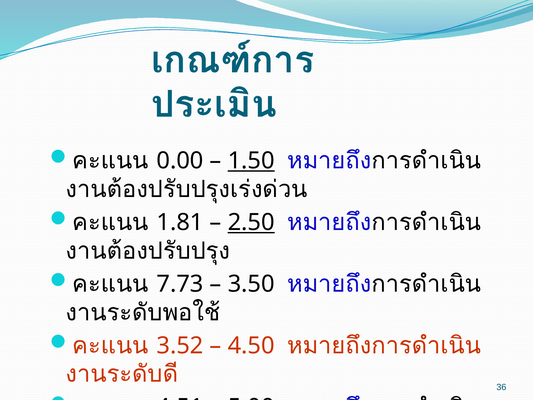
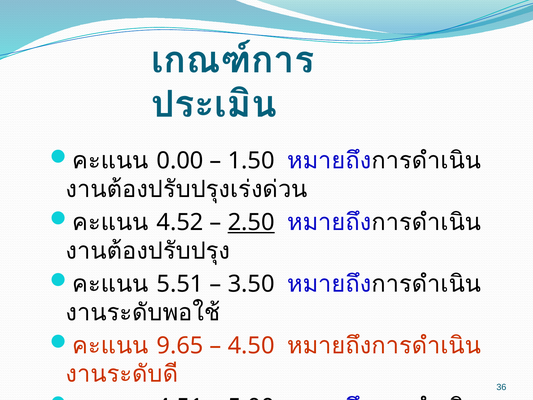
1.50 underline: present -> none
1.81: 1.81 -> 4.52
7.73: 7.73 -> 5.51
3.52: 3.52 -> 9.65
